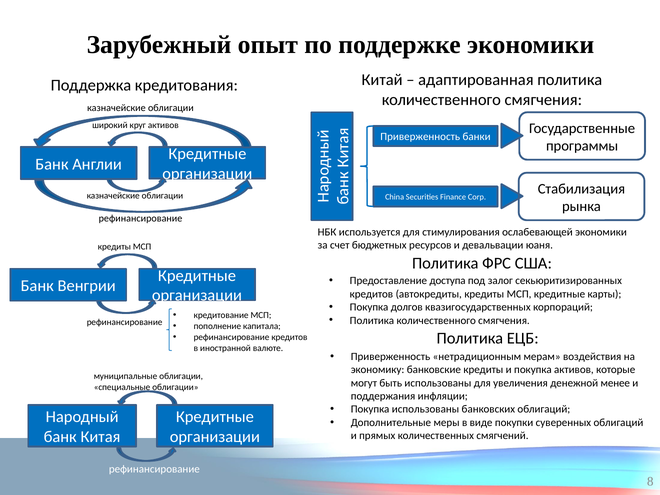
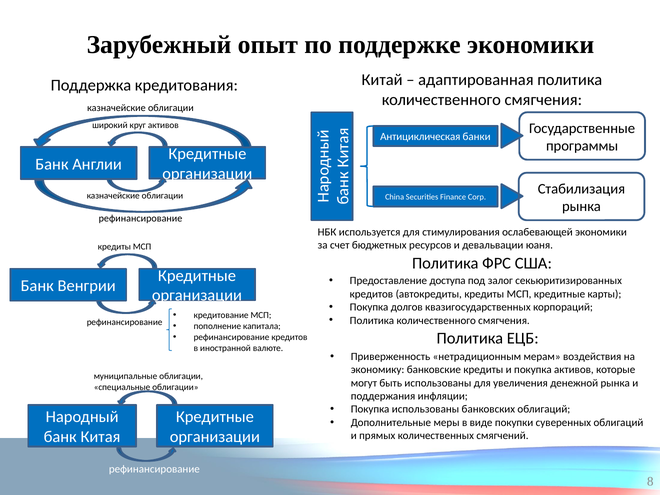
Приверженность at (420, 137): Приверженность -> Антициклическая
денежной менее: менее -> рынка
